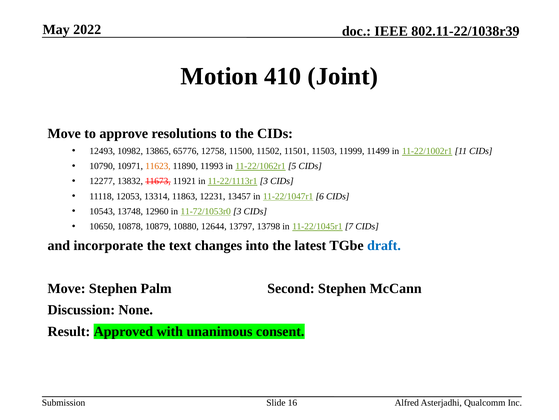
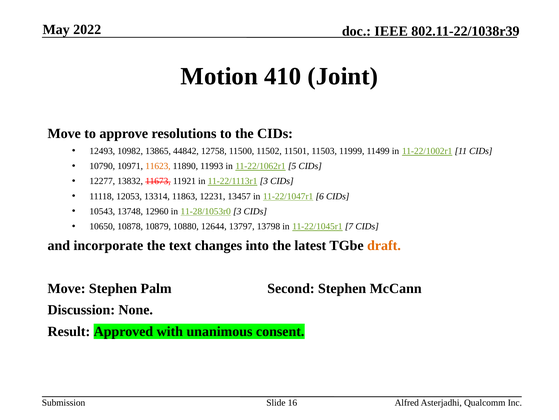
65776: 65776 -> 44842
11-72/1053r0: 11-72/1053r0 -> 11-28/1053r0
draft colour: blue -> orange
